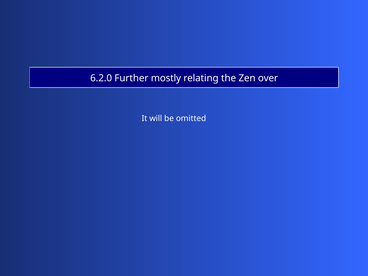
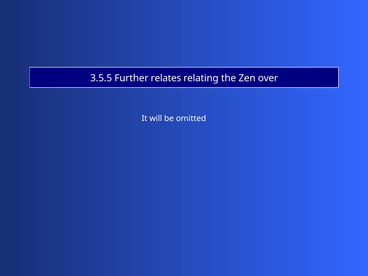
6.2.0: 6.2.0 -> 3.5.5
mostly: mostly -> relates
